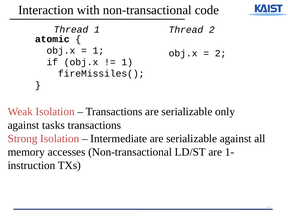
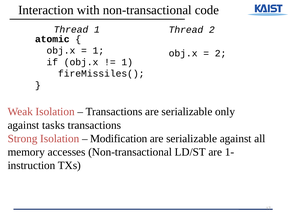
Intermediate: Intermediate -> Modification
